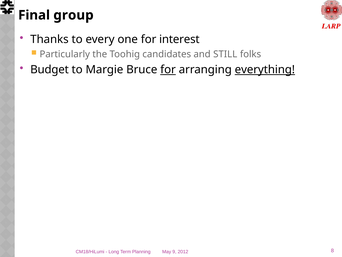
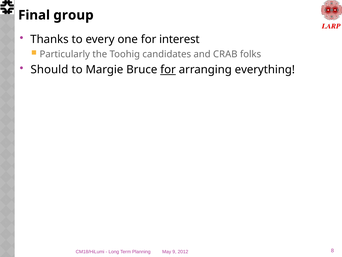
STILL: STILL -> CRAB
Budget: Budget -> Should
everything underline: present -> none
